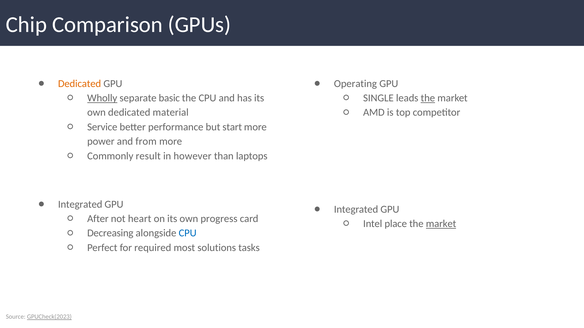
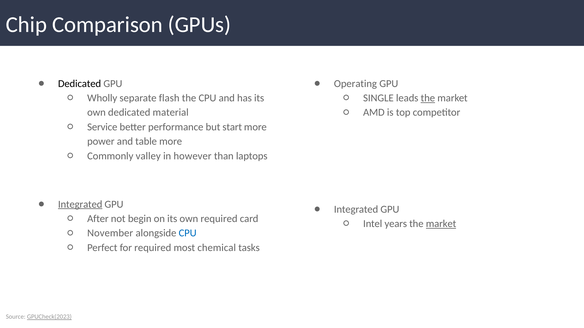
Dedicated at (80, 84) colour: orange -> black
Wholly underline: present -> none
basic: basic -> flash
from: from -> table
result: result -> valley
Integrated at (80, 205) underline: none -> present
heart: heart -> begin
own progress: progress -> required
place: place -> years
Decreasing: Decreasing -> November
solutions: solutions -> chemical
